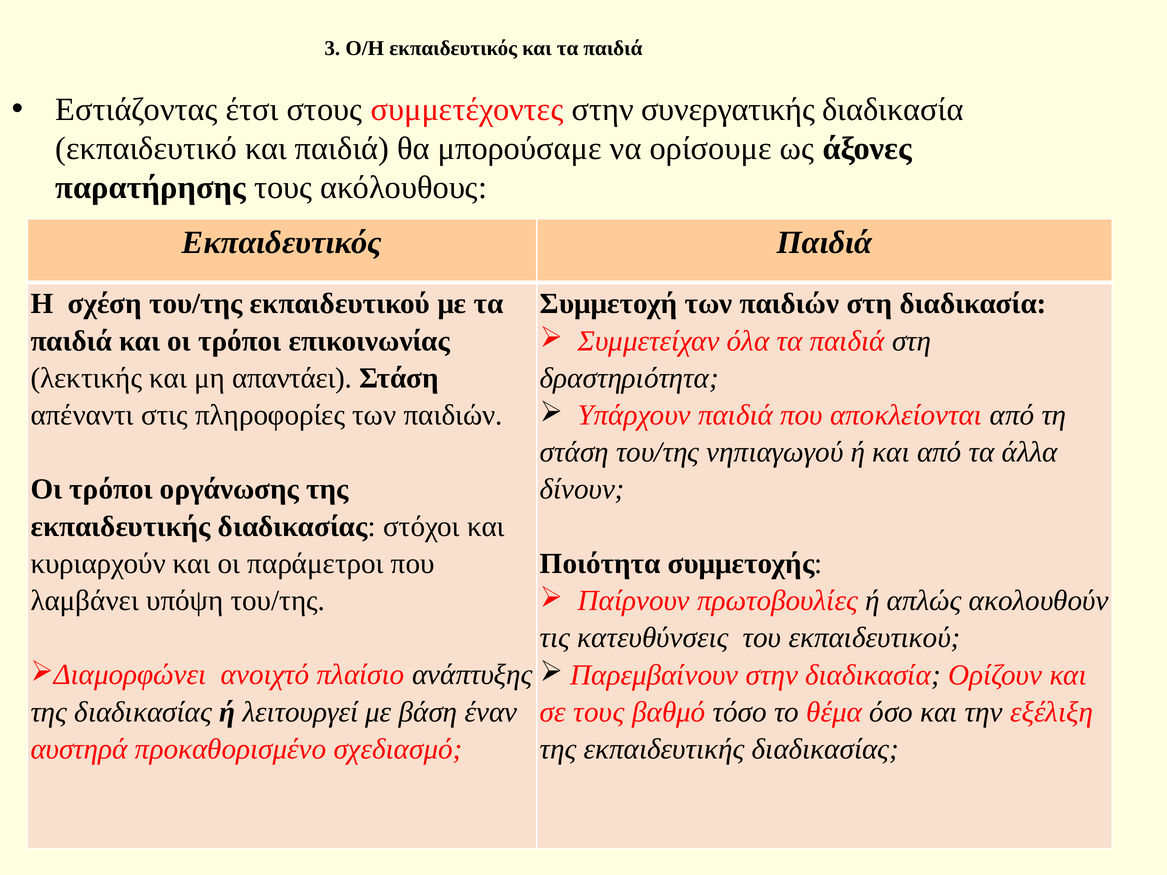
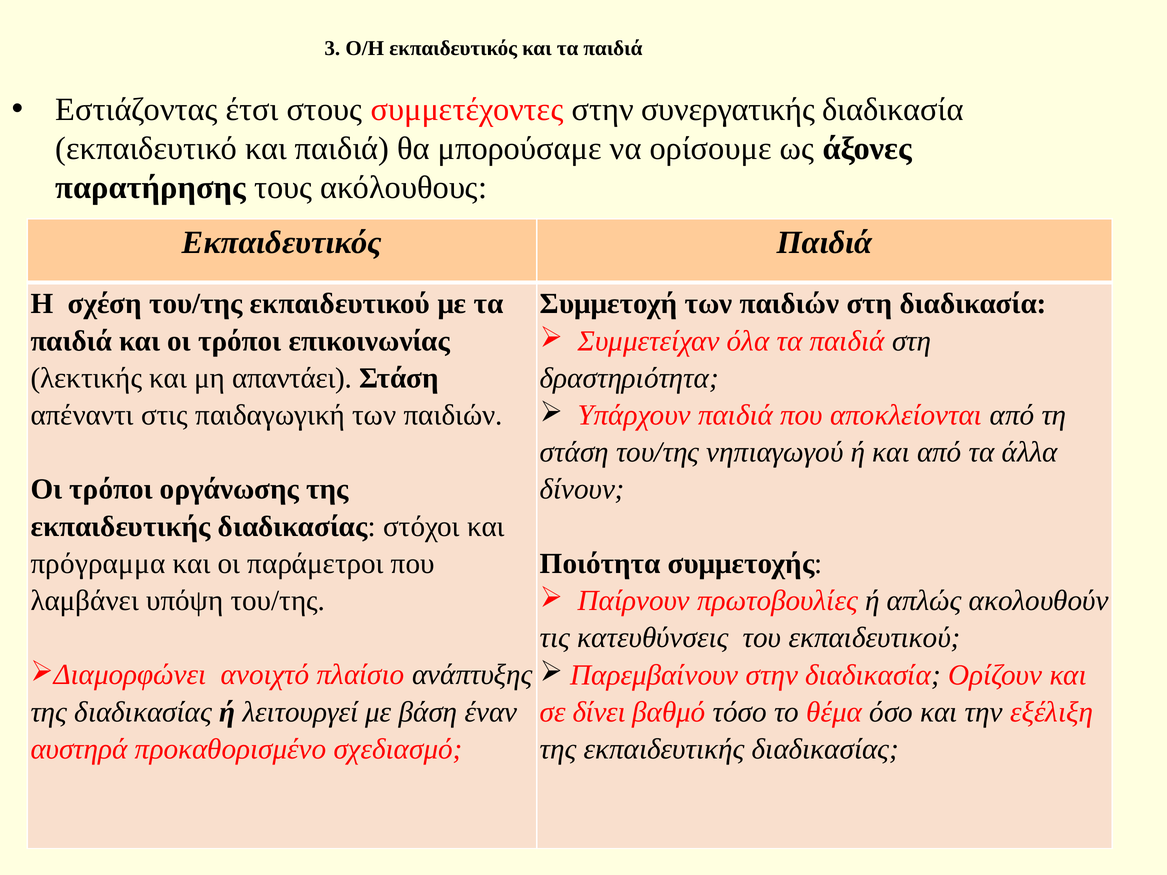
πληροφορίες: πληροφορίες -> παιδαγωγική
κυριαρχούν: κυριαρχούν -> πρόγραμμα
σε τους: τους -> δίνει
